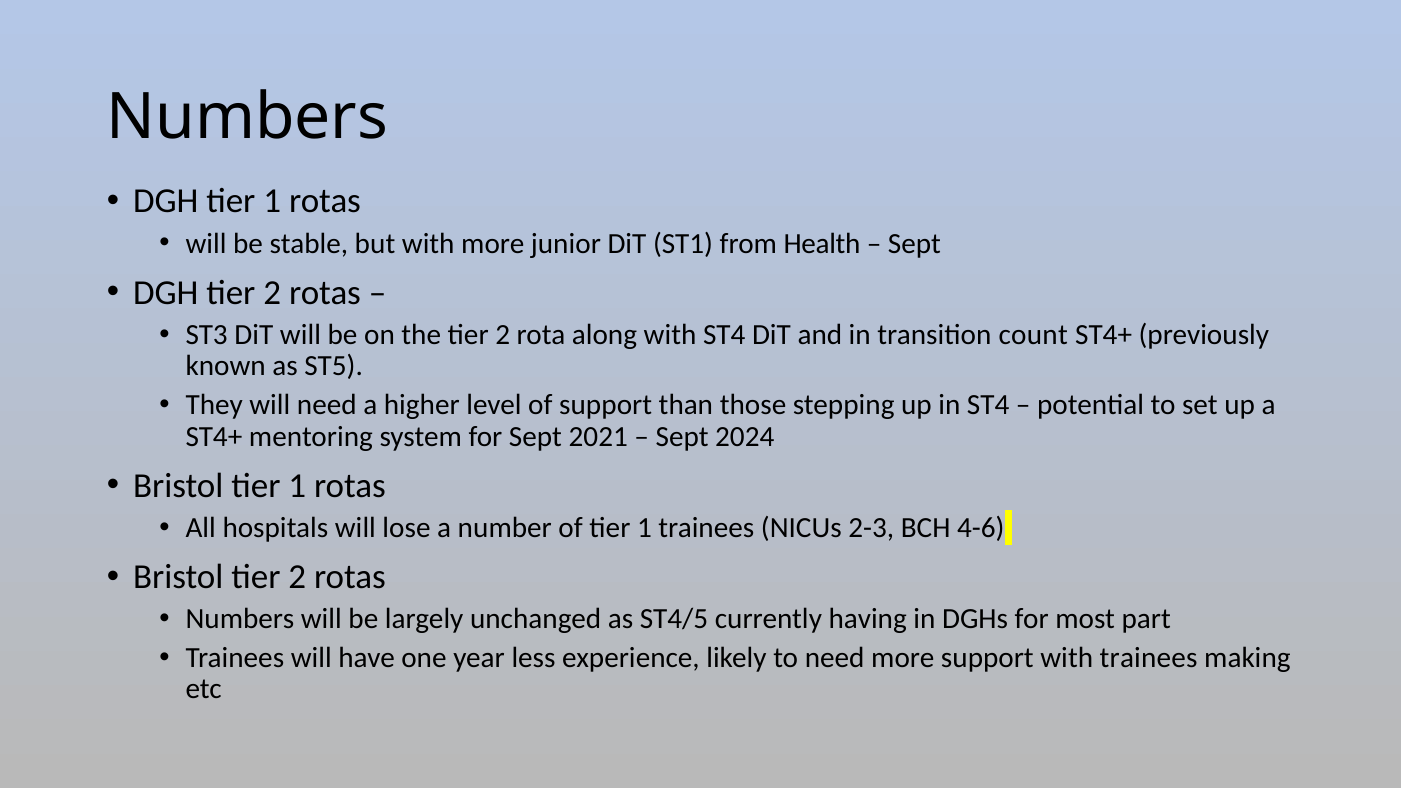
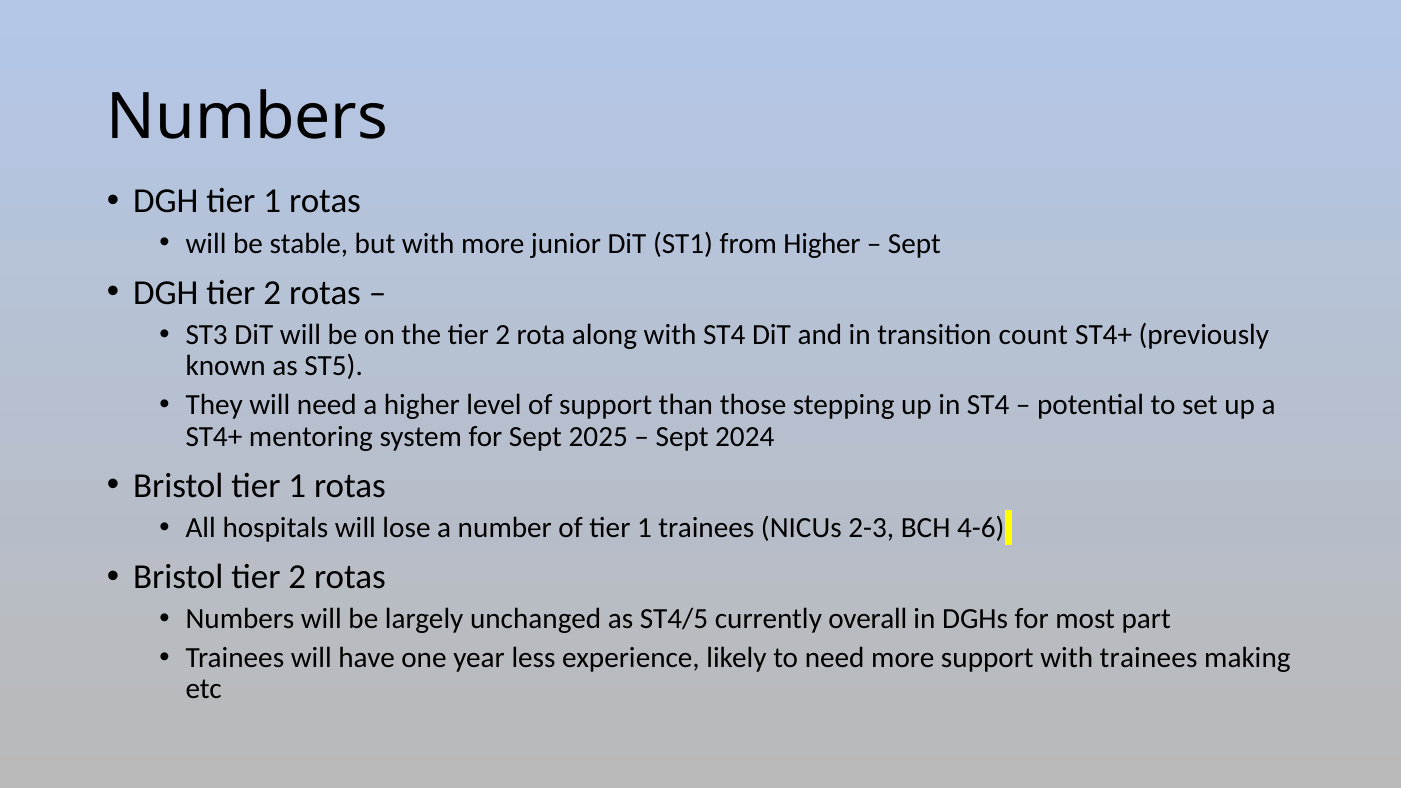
from Health: Health -> Higher
2021: 2021 -> 2025
having: having -> overall
